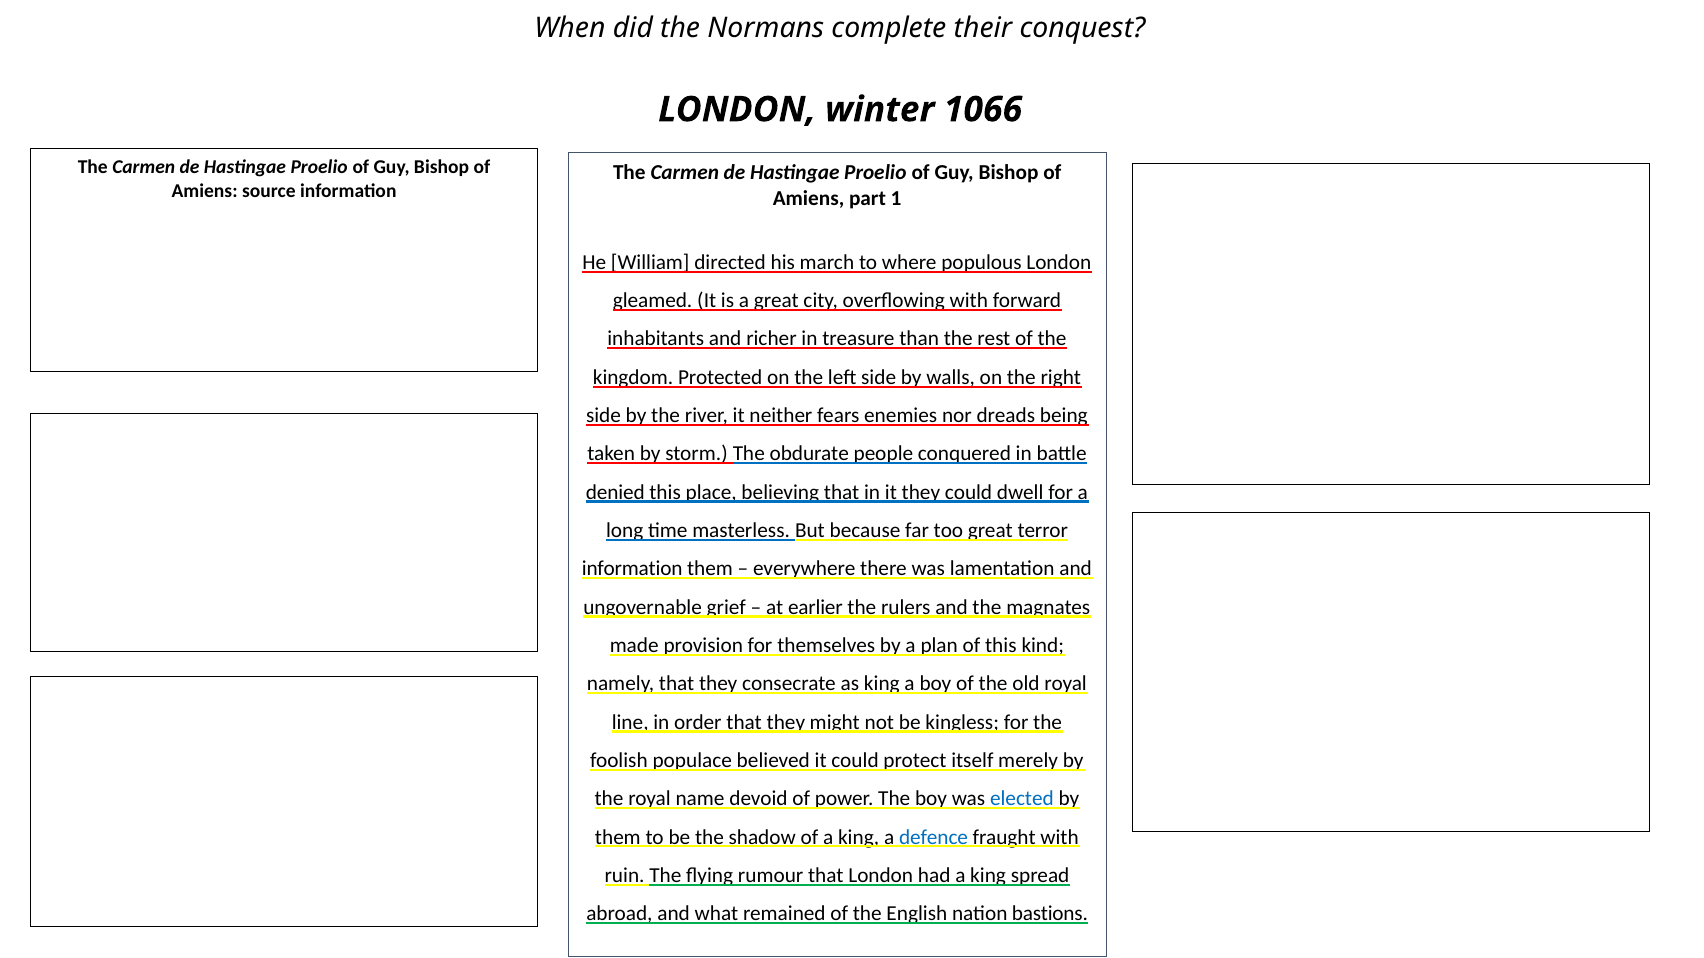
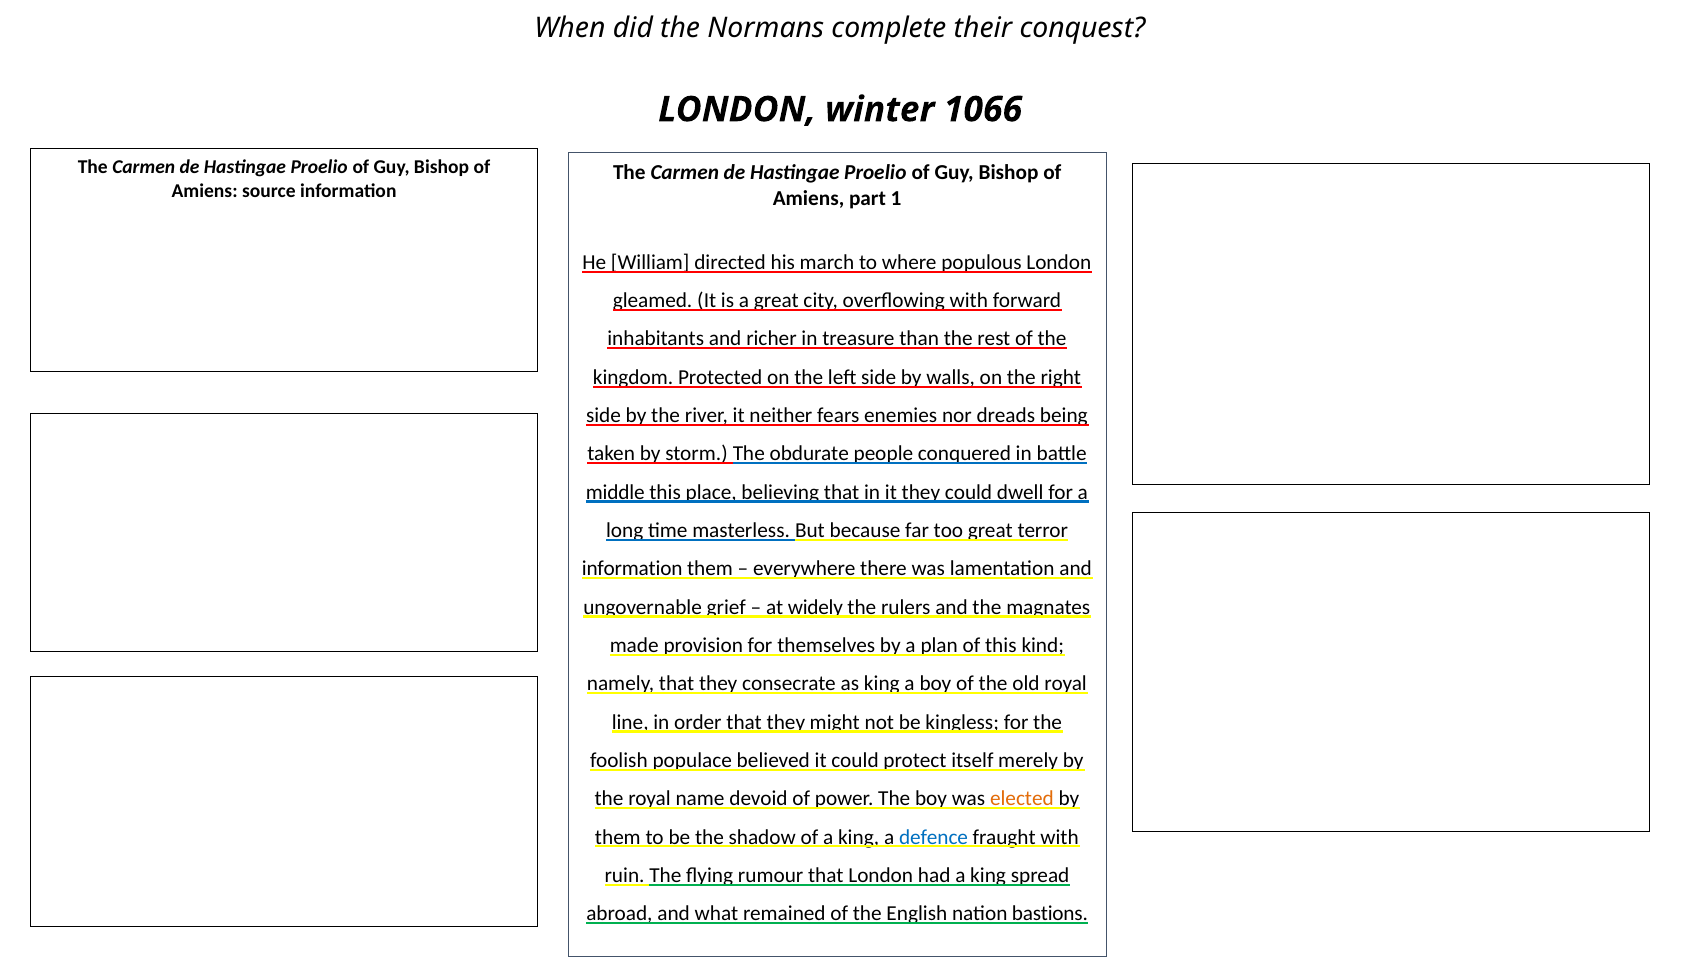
denied: denied -> middle
earlier: earlier -> widely
elected colour: blue -> orange
